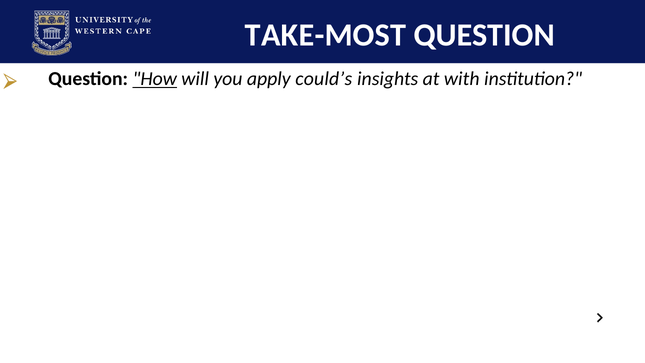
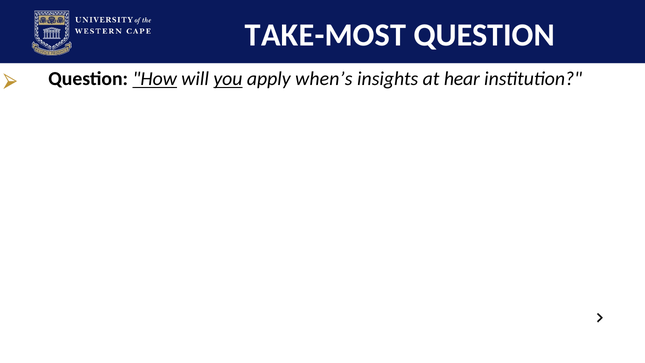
you underline: none -> present
could’s: could’s -> when’s
with: with -> hear
